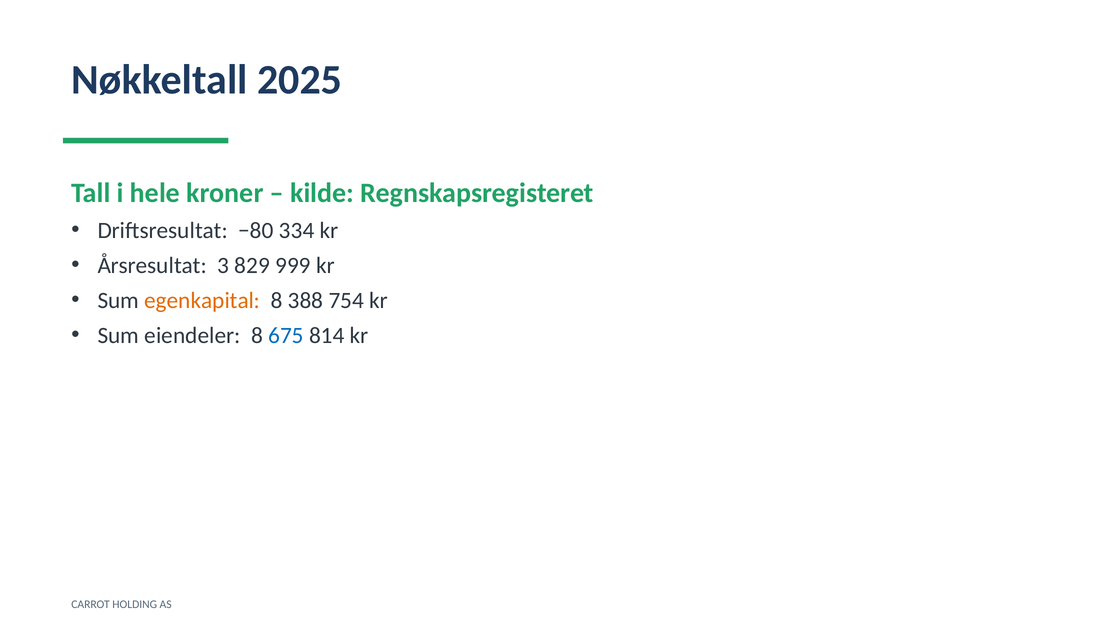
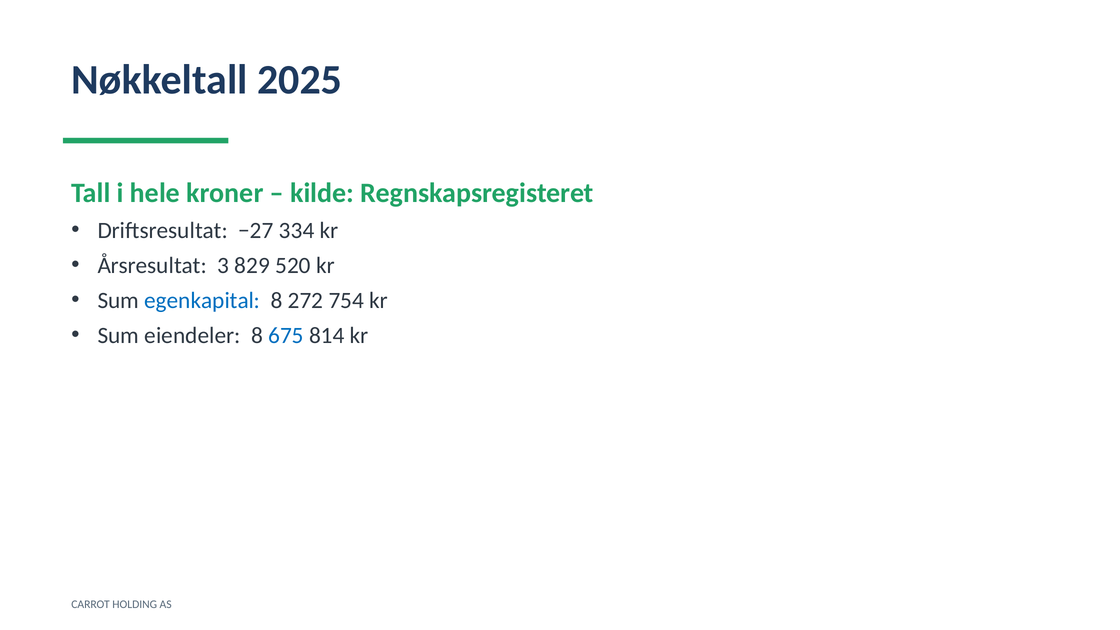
−80: −80 -> −27
999: 999 -> 520
egenkapital colour: orange -> blue
388: 388 -> 272
